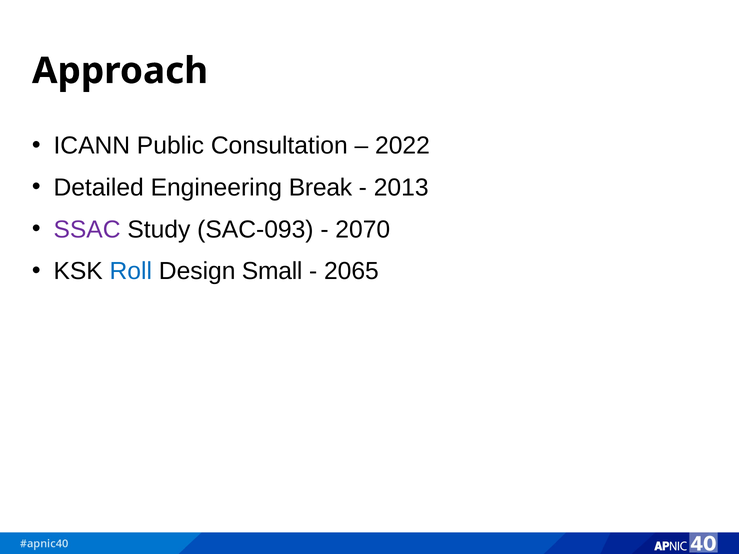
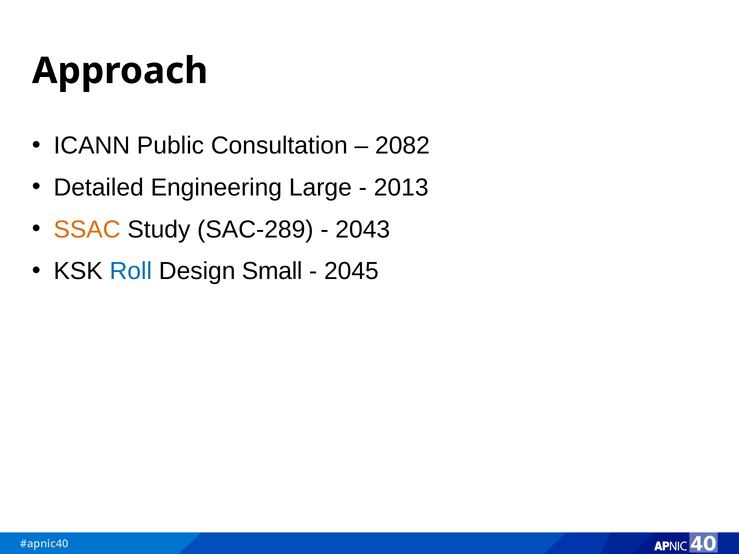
2022: 2022 -> 2082
Break: Break -> Large
SSAC colour: purple -> orange
SAC-093: SAC-093 -> SAC-289
2070: 2070 -> 2043
2065: 2065 -> 2045
